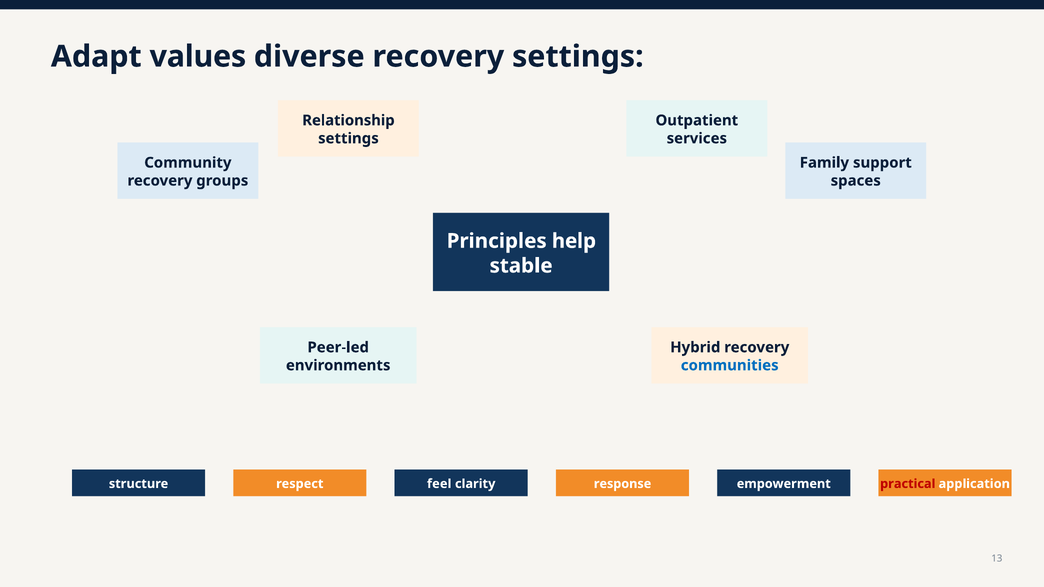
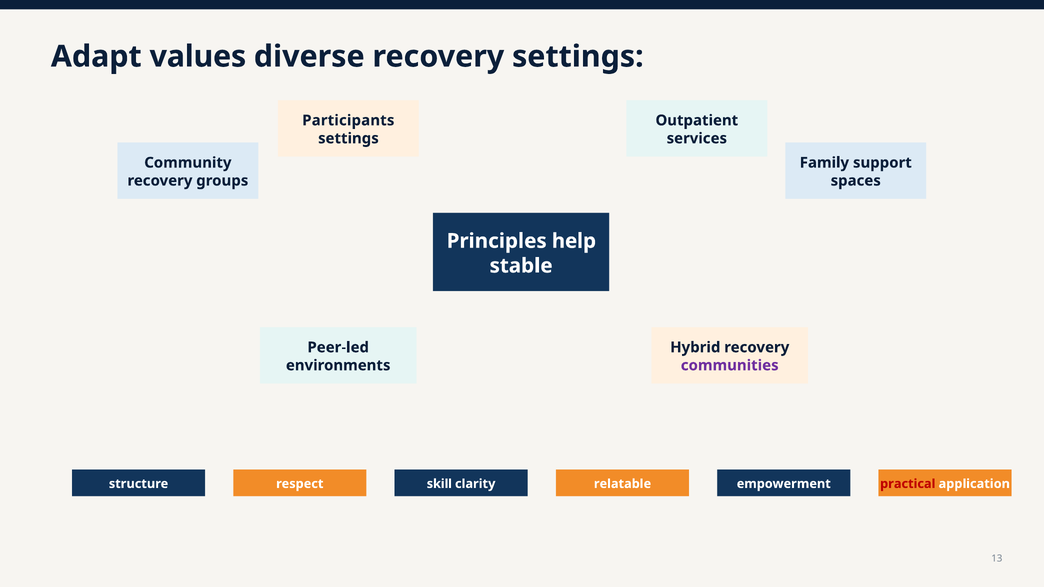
Relationship: Relationship -> Participants
communities colour: blue -> purple
feel: feel -> skill
response: response -> relatable
